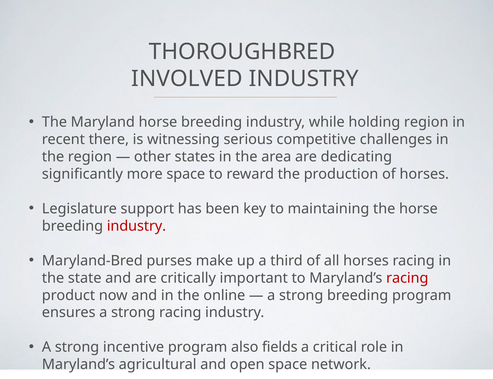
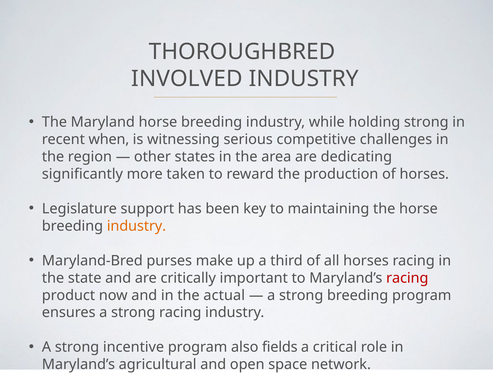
holding region: region -> strong
there: there -> when
more space: space -> taken
industry at (136, 226) colour: red -> orange
online: online -> actual
